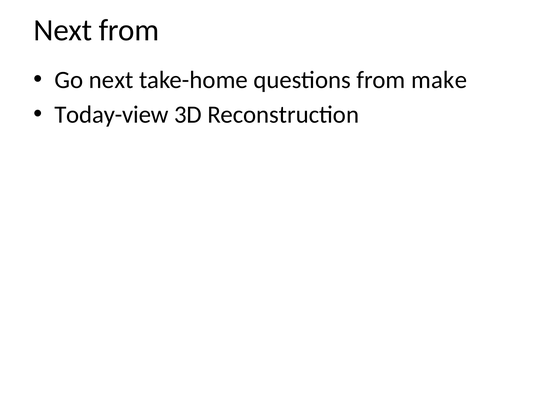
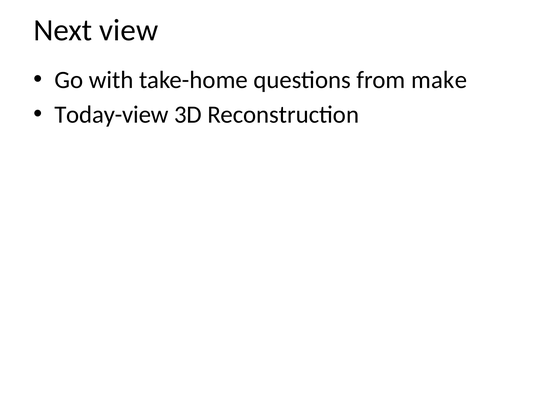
Next from: from -> view
Go next: next -> with
